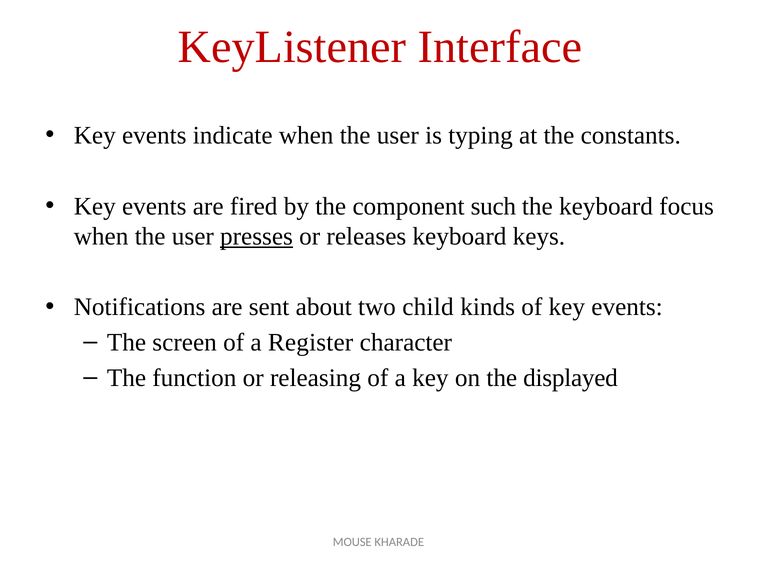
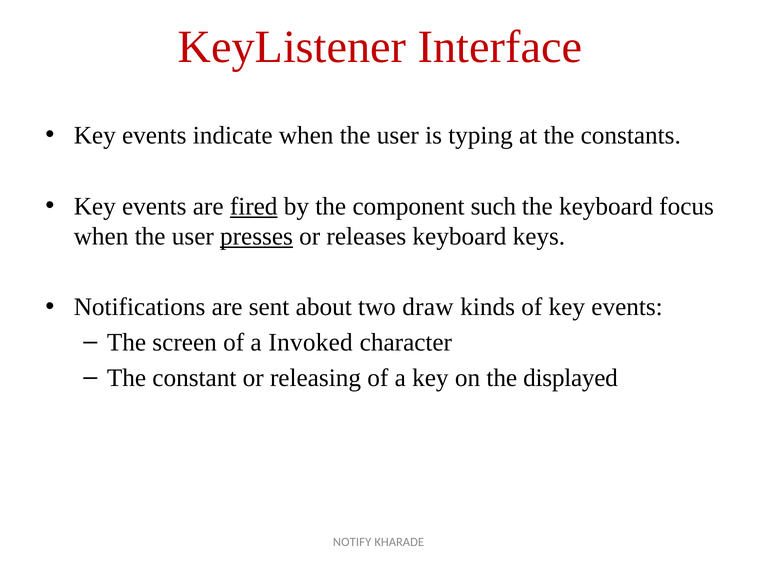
fired underline: none -> present
child: child -> draw
Register: Register -> Invoked
function: function -> constant
MOUSE: MOUSE -> NOTIFY
